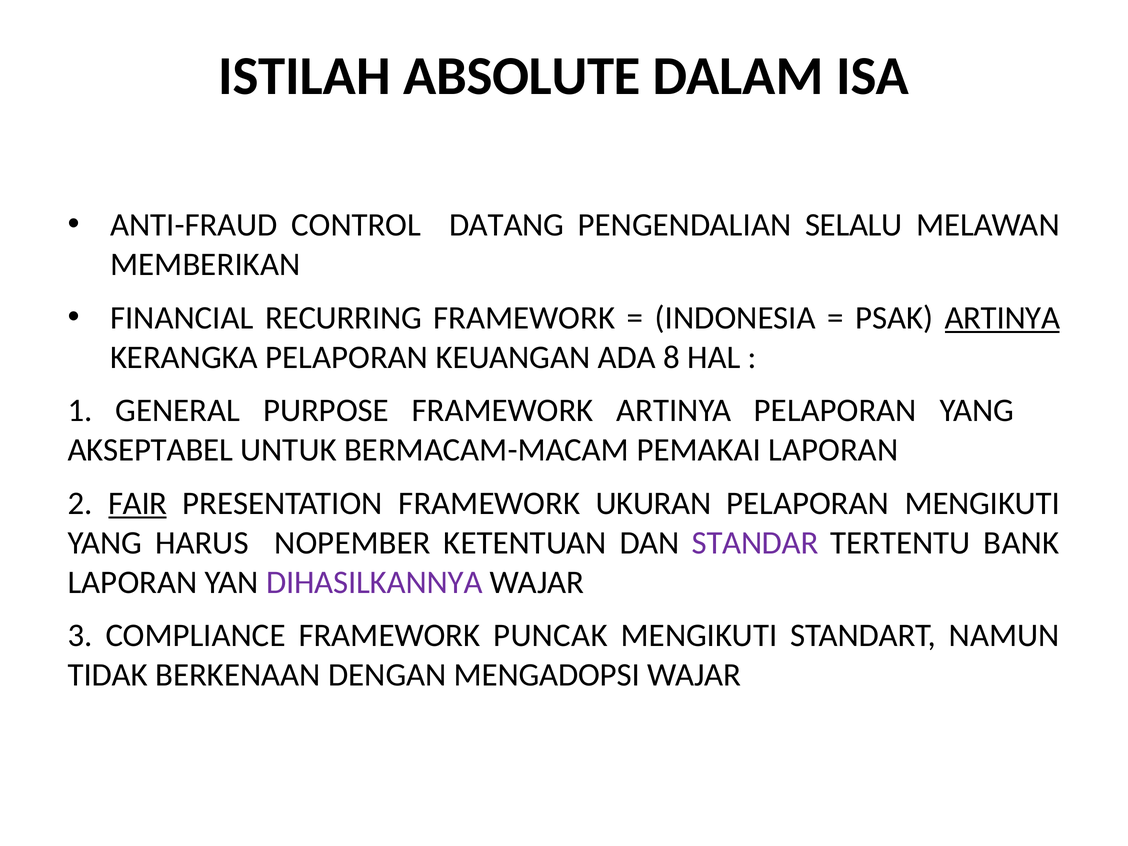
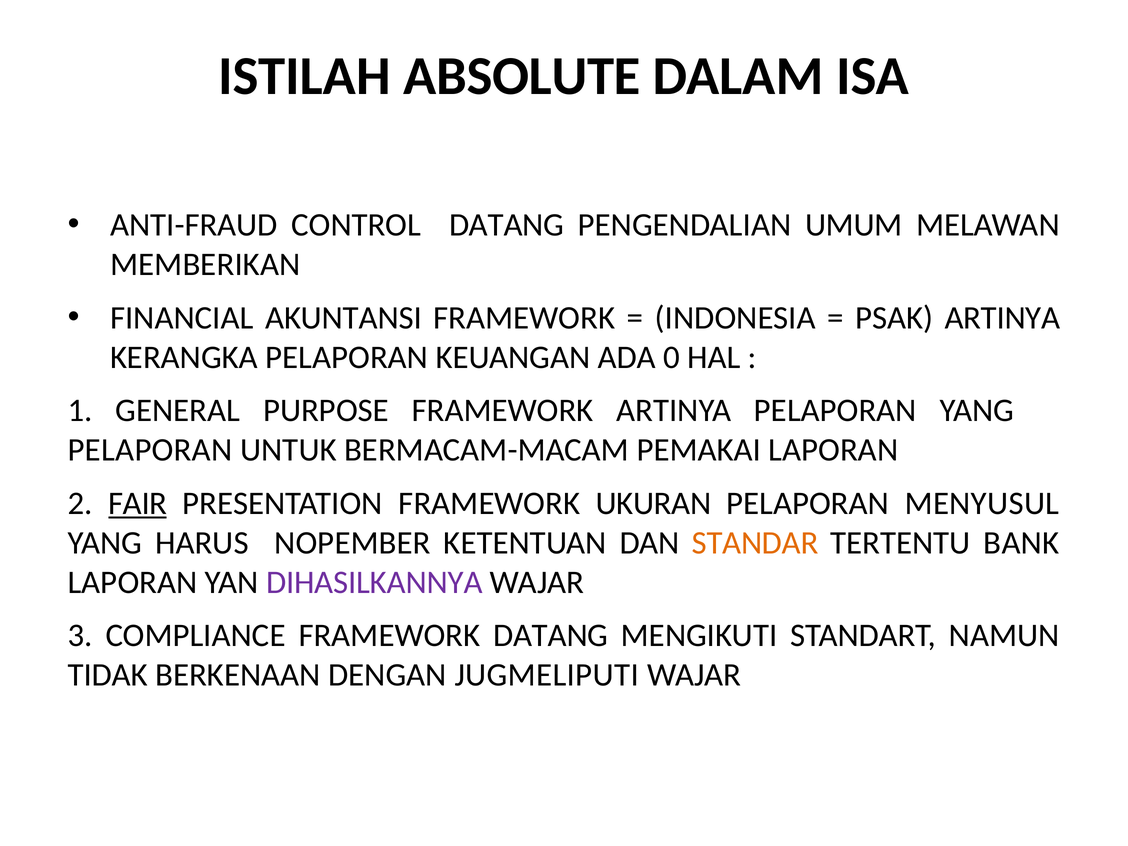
SELALU: SELALU -> UMUM
RECURRING: RECURRING -> AKUNTANSI
ARTINYA at (1002, 318) underline: present -> none
8: 8 -> 0
AKSEPTABEL at (150, 450): AKSEPTABEL -> PELAPORAN
PELAPORAN MENGIKUTI: MENGIKUTI -> MENYUSUL
STANDAR colour: purple -> orange
FRAMEWORK PUNCAK: PUNCAK -> DATANG
MENGADOPSI: MENGADOPSI -> JUGMELIPUTI
